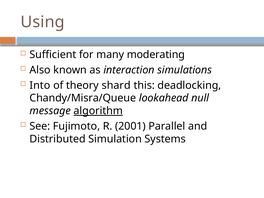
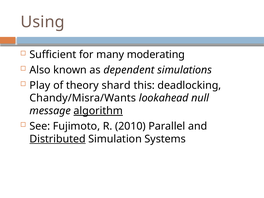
interaction: interaction -> dependent
Into: Into -> Play
Chandy/Misra/Queue: Chandy/Misra/Queue -> Chandy/Misra/Wants
2001: 2001 -> 2010
Distributed underline: none -> present
